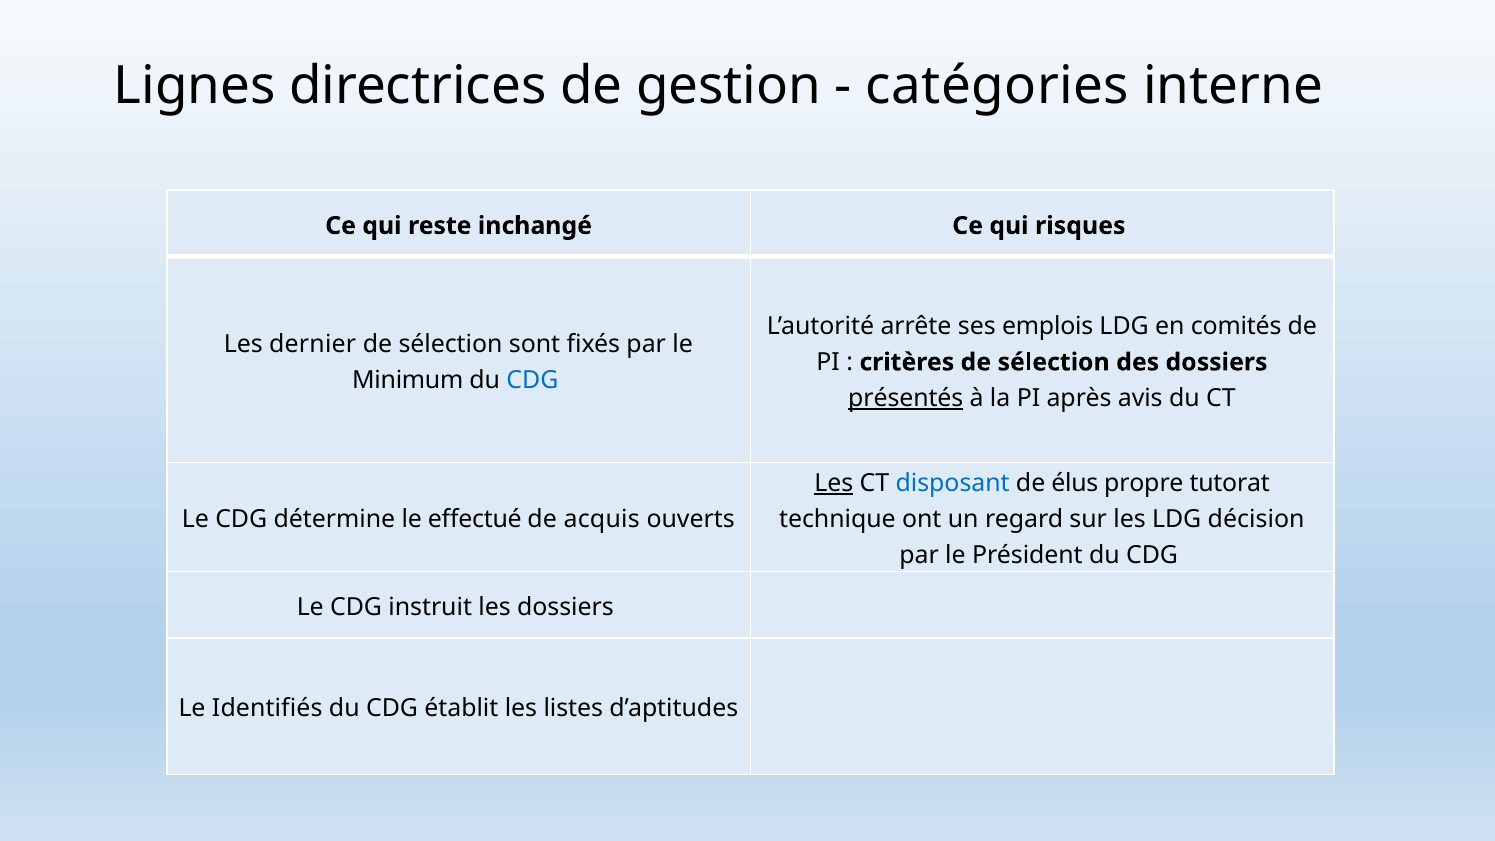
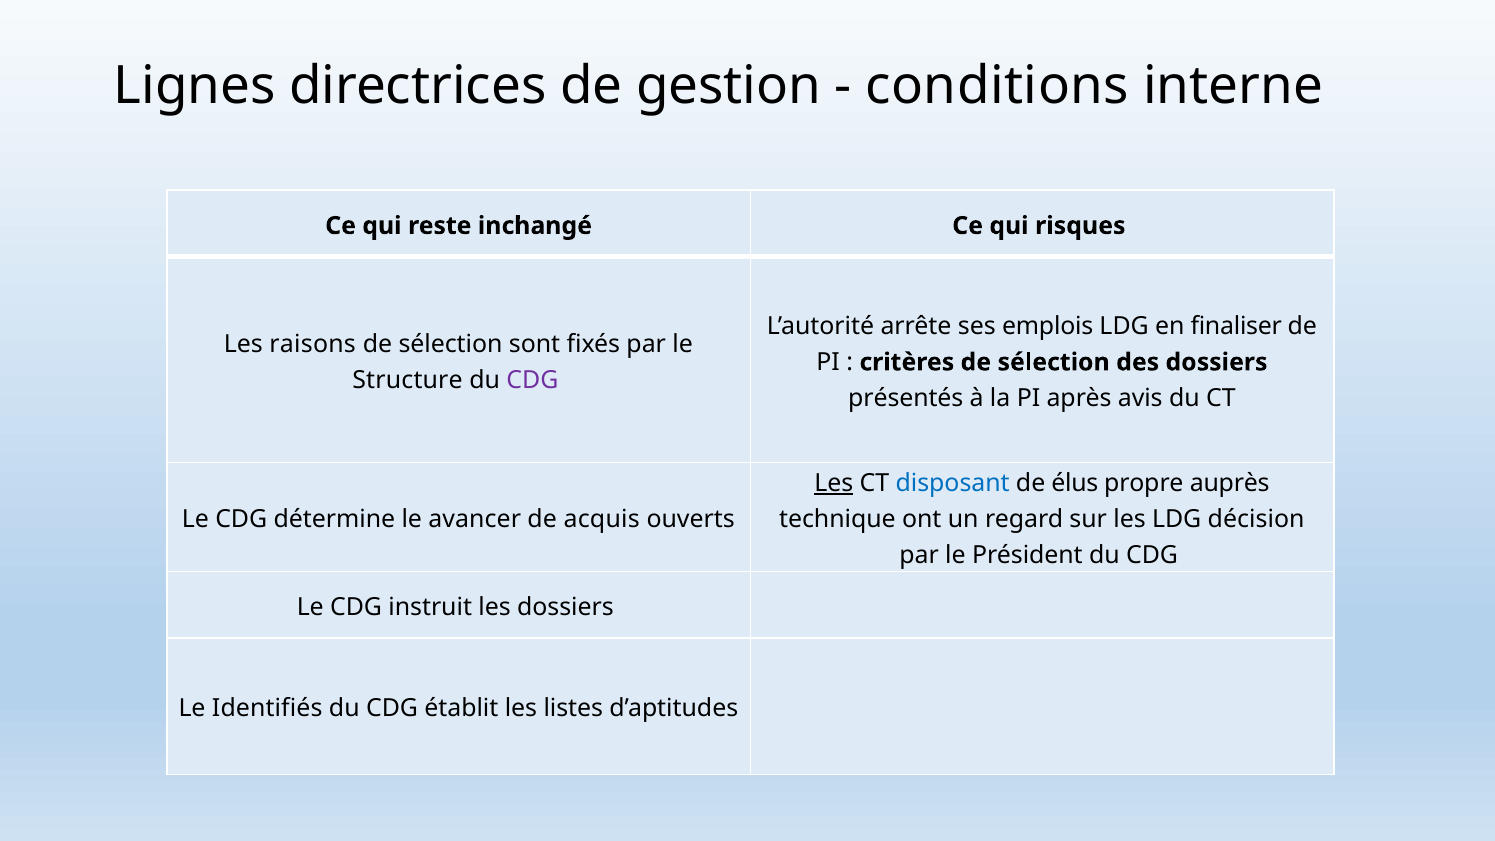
catégories: catégories -> conditions
comités: comités -> finaliser
dernier: dernier -> raisons
Minimum: Minimum -> Structure
CDG at (532, 380) colour: blue -> purple
présentés underline: present -> none
tutorat: tutorat -> auprès
effectué: effectué -> avancer
